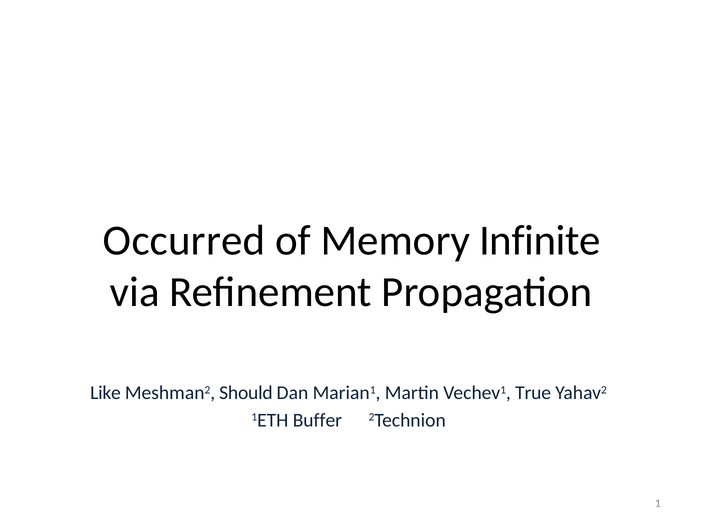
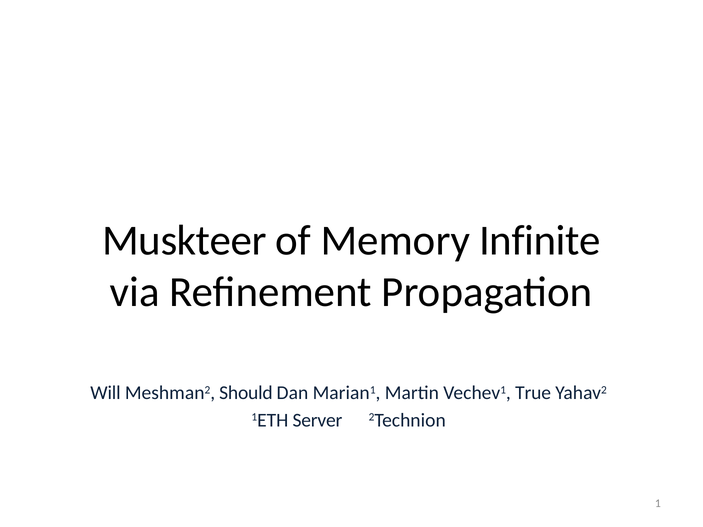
Occurred: Occurred -> Muskteer
Like: Like -> Will
Buffer: Buffer -> Server
